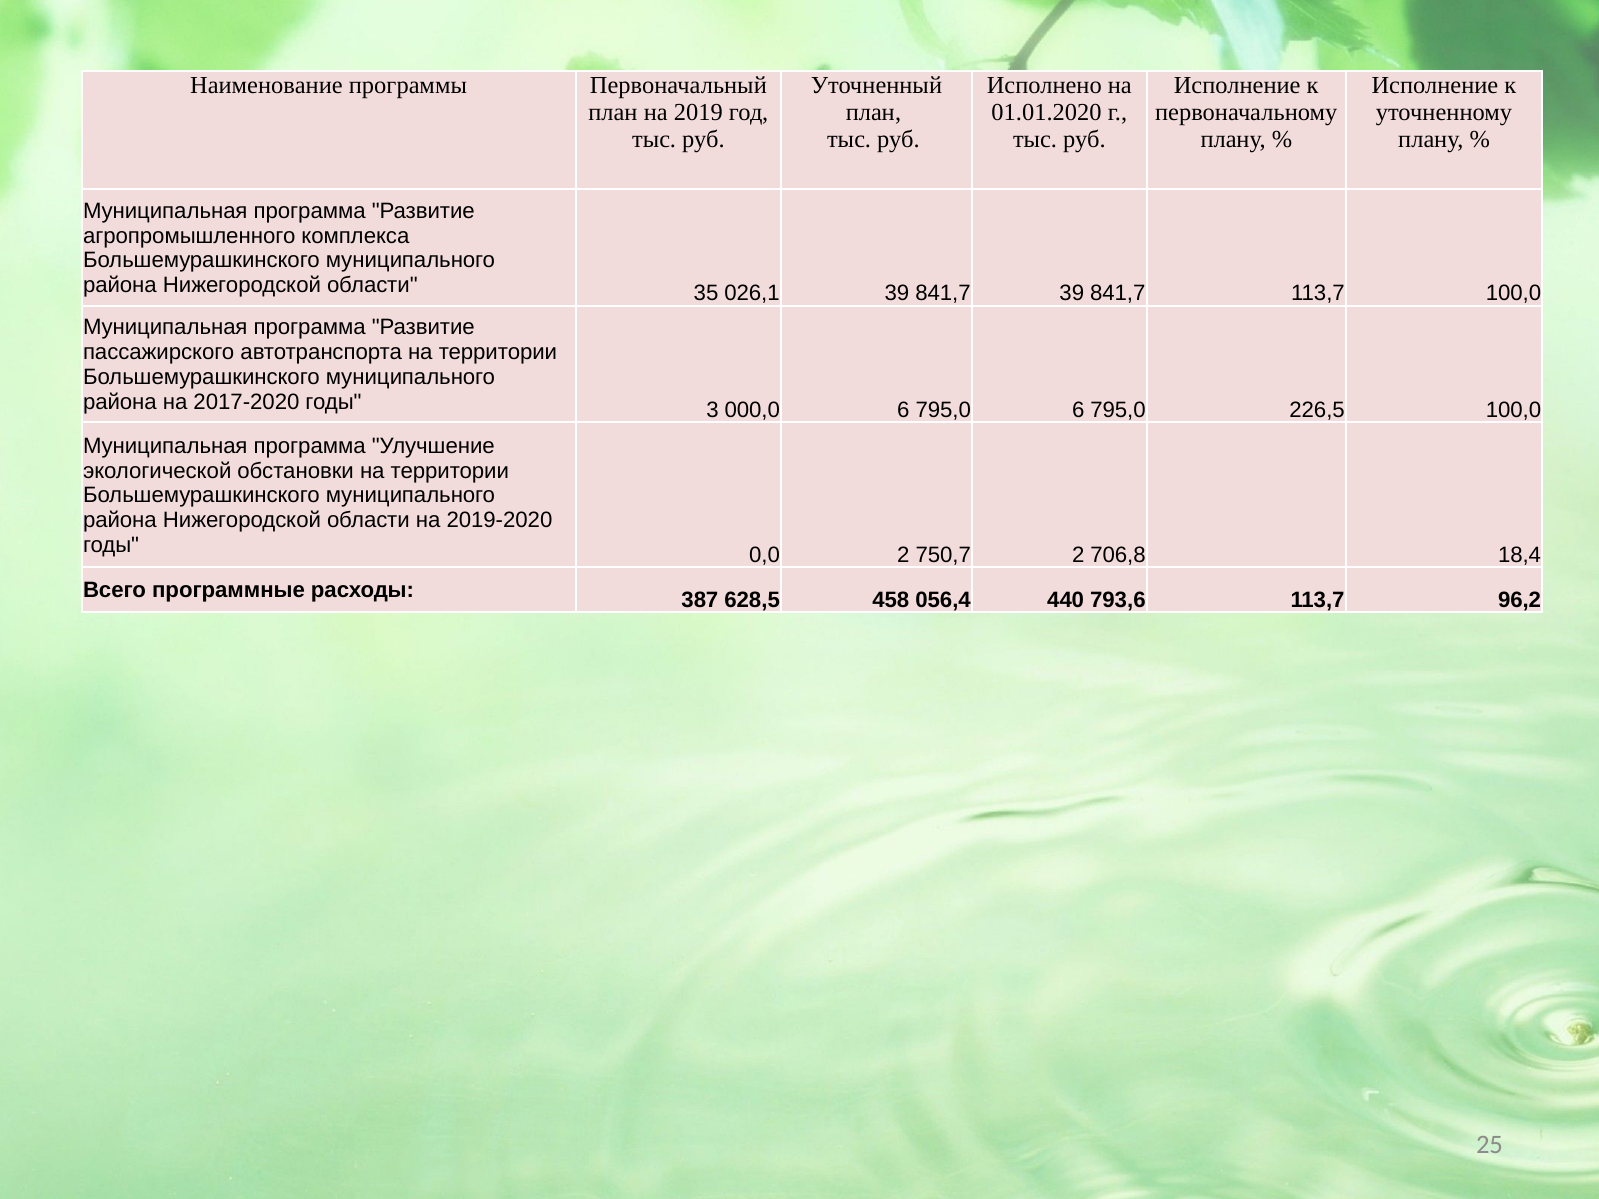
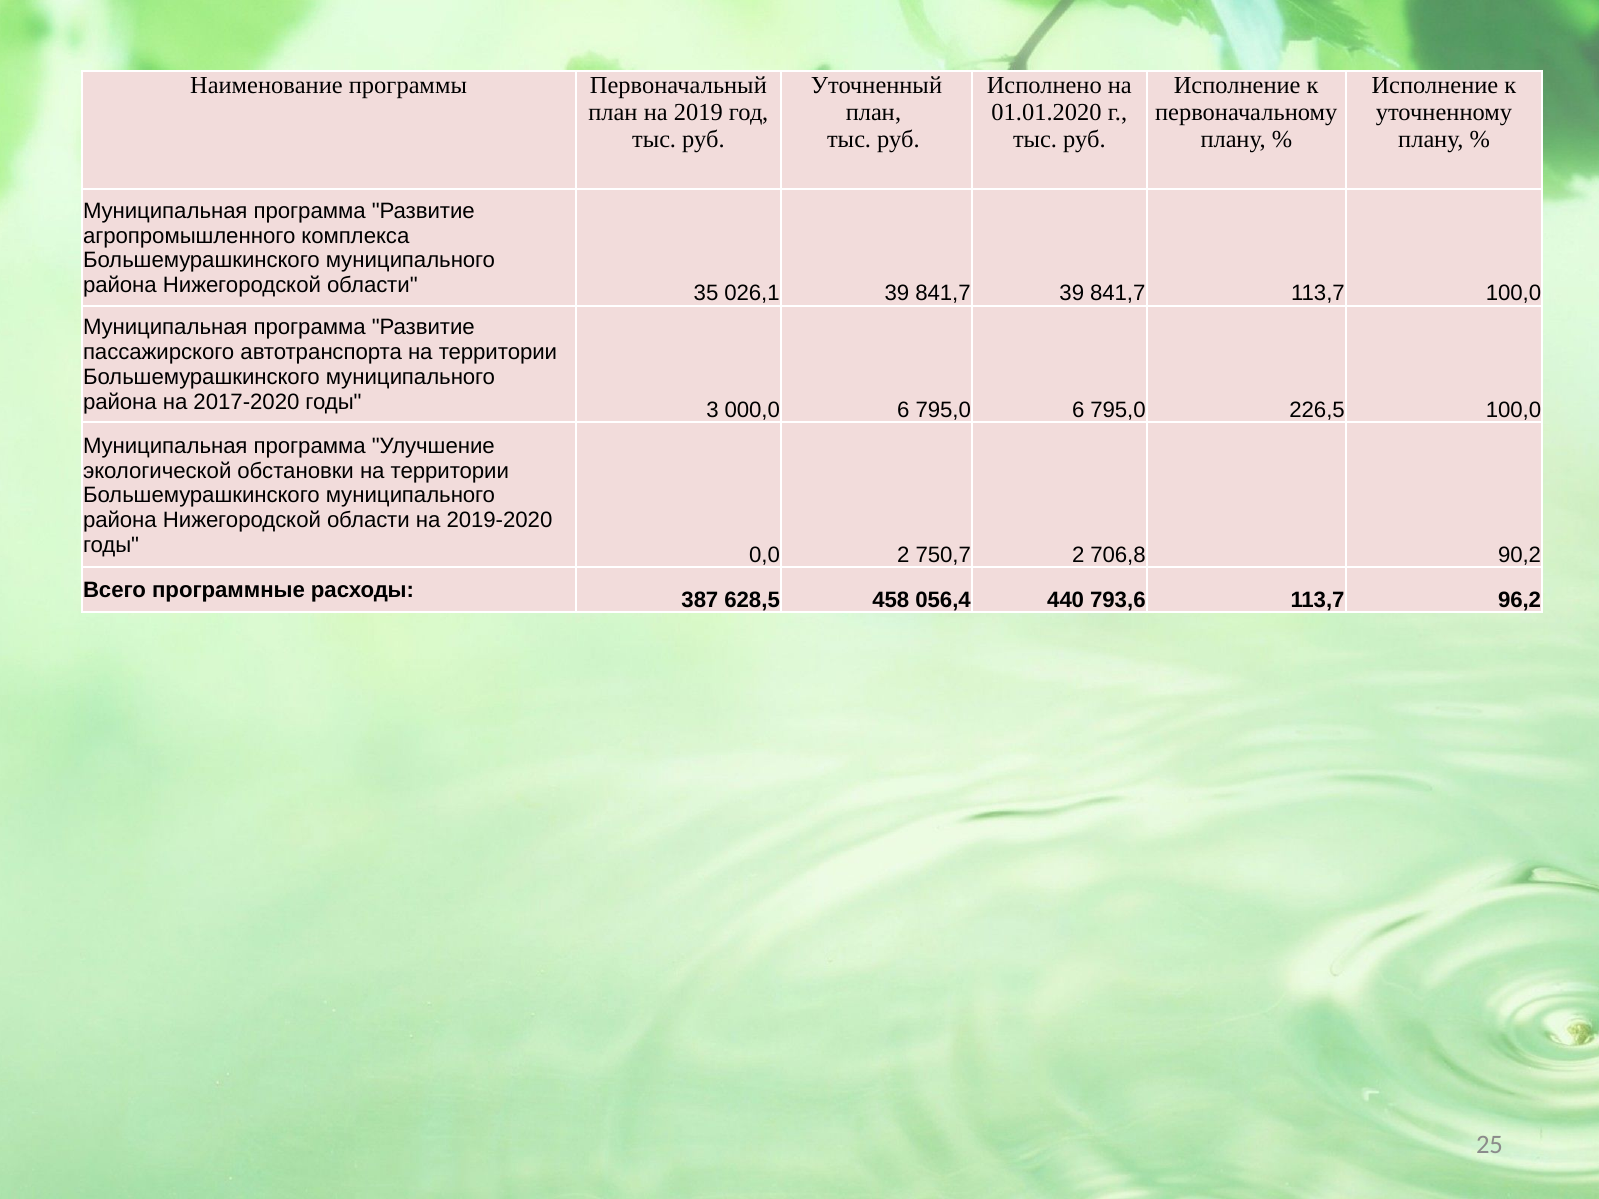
18,4: 18,4 -> 90,2
